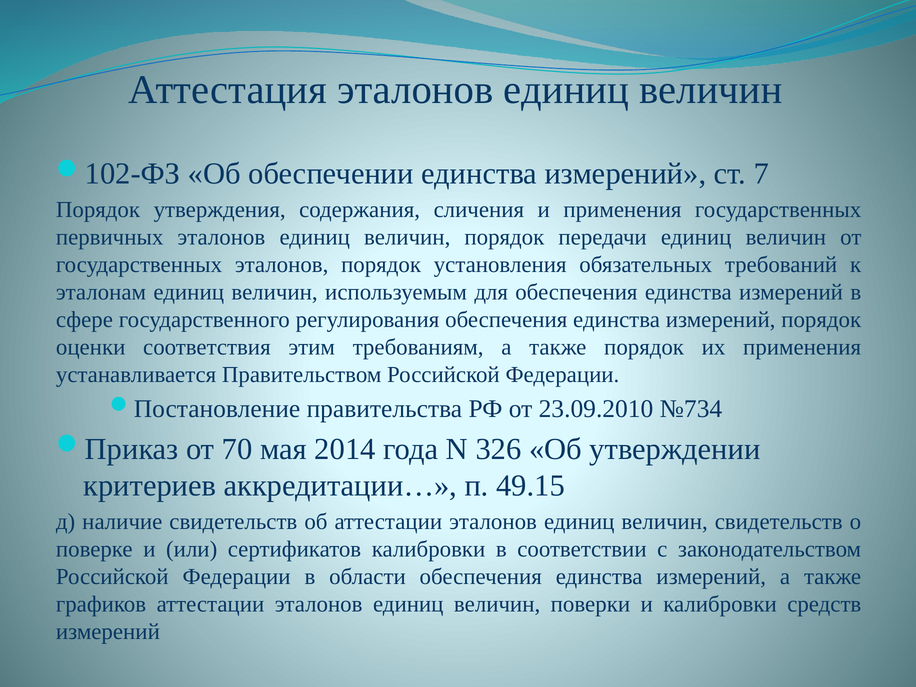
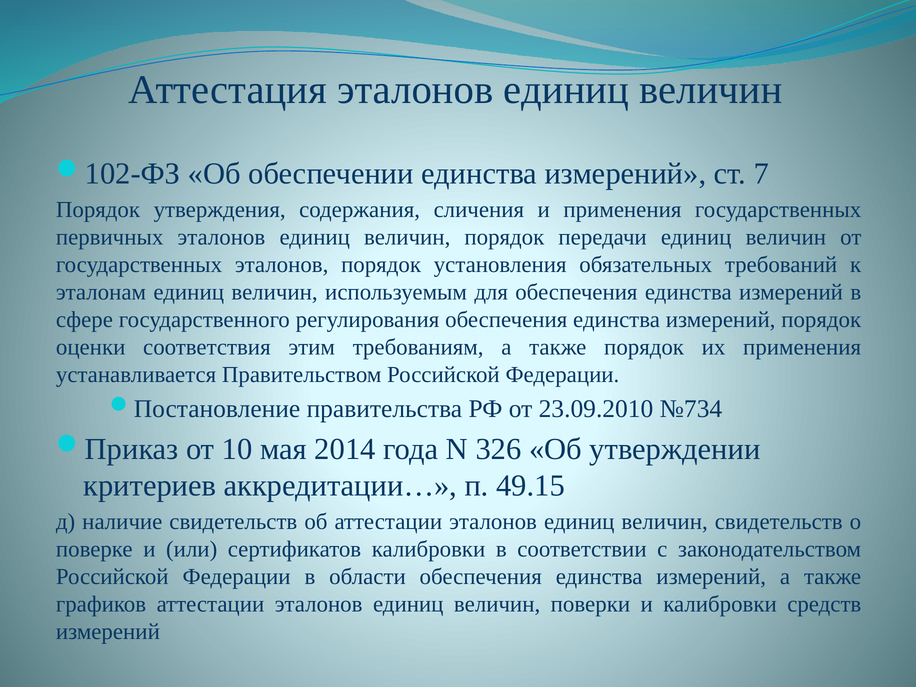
70: 70 -> 10
